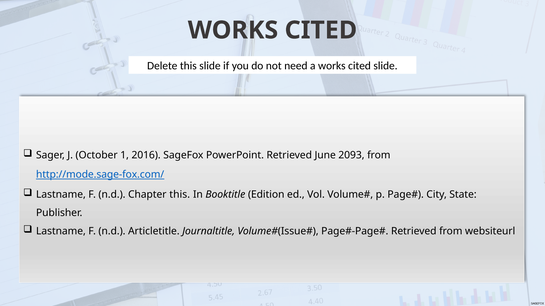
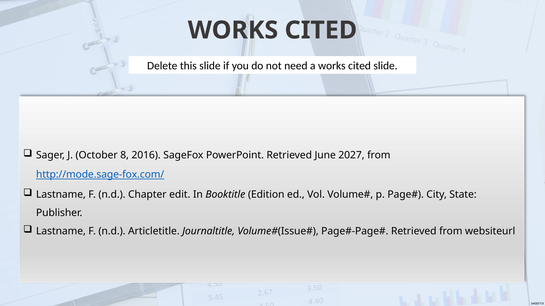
1: 1 -> 8
2093: 2093 -> 2027
Chapter this: this -> edit
